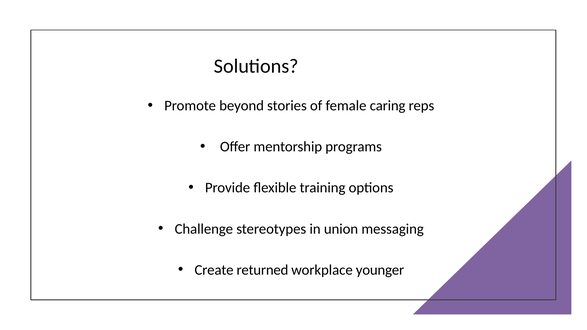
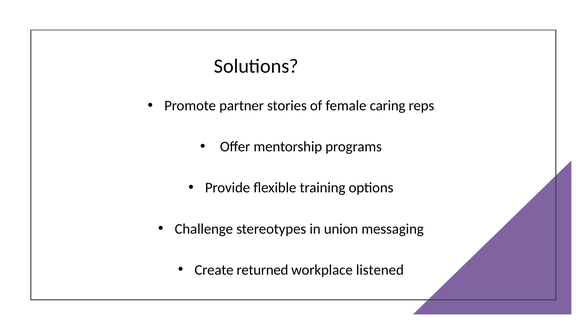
beyond: beyond -> partner
younger: younger -> listened
